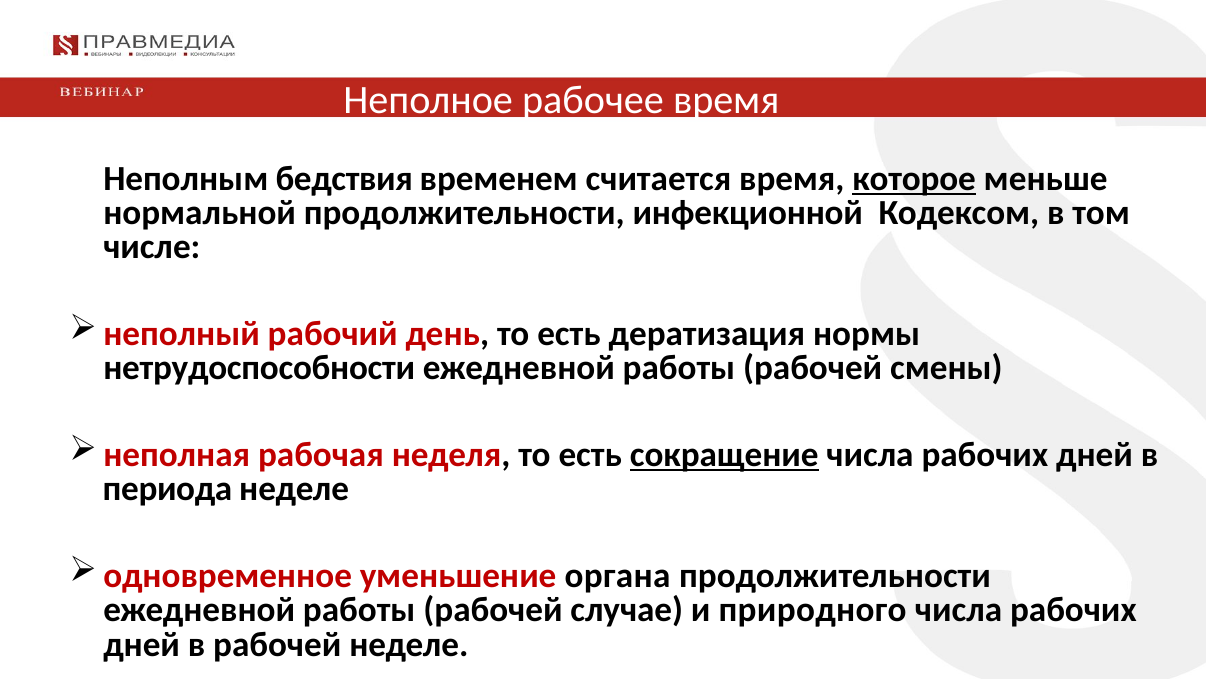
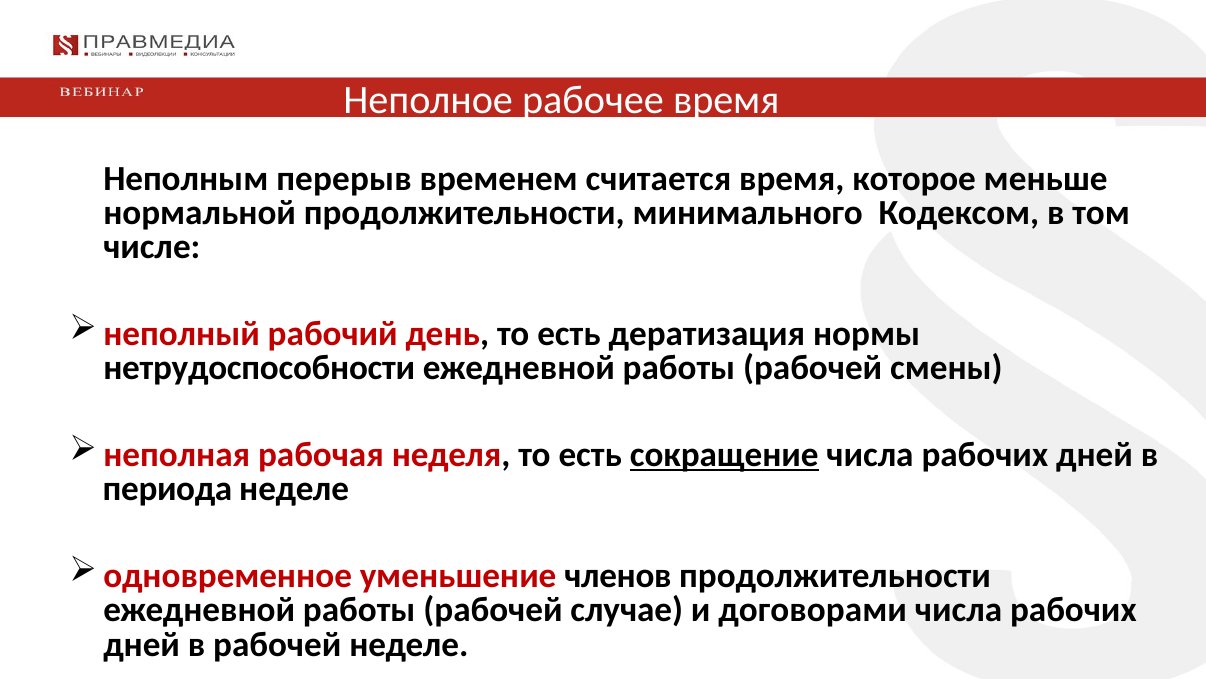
бедствия: бедствия -> перерыв
которое underline: present -> none
инфекционной: инфекционной -> минимального
органа: органа -> членов
природного: природного -> договорами
